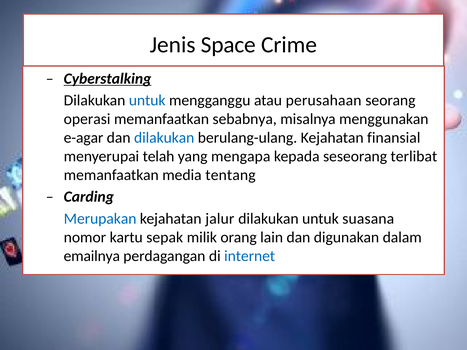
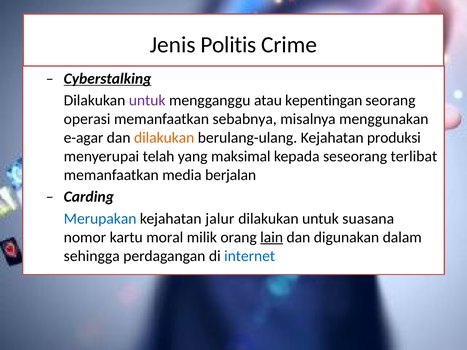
Space: Space -> Politis
untuk at (147, 100) colour: blue -> purple
perusahaan: perusahaan -> kepentingan
dilakukan at (164, 138) colour: blue -> orange
finansial: finansial -> produksi
mengapa: mengapa -> maksimal
tentang: tentang -> berjalan
sepak: sepak -> moral
lain underline: none -> present
emailnya: emailnya -> sehingga
